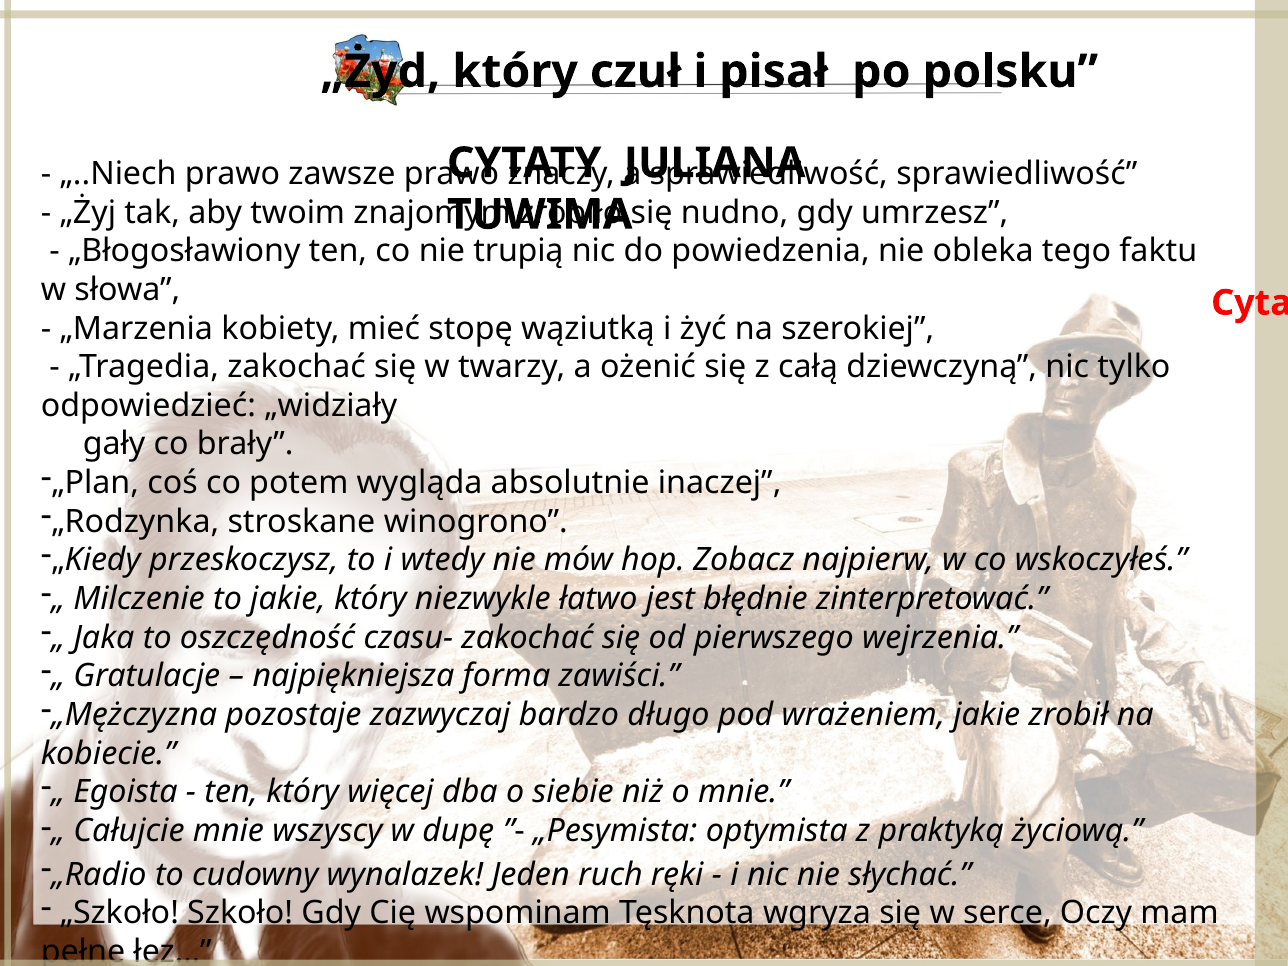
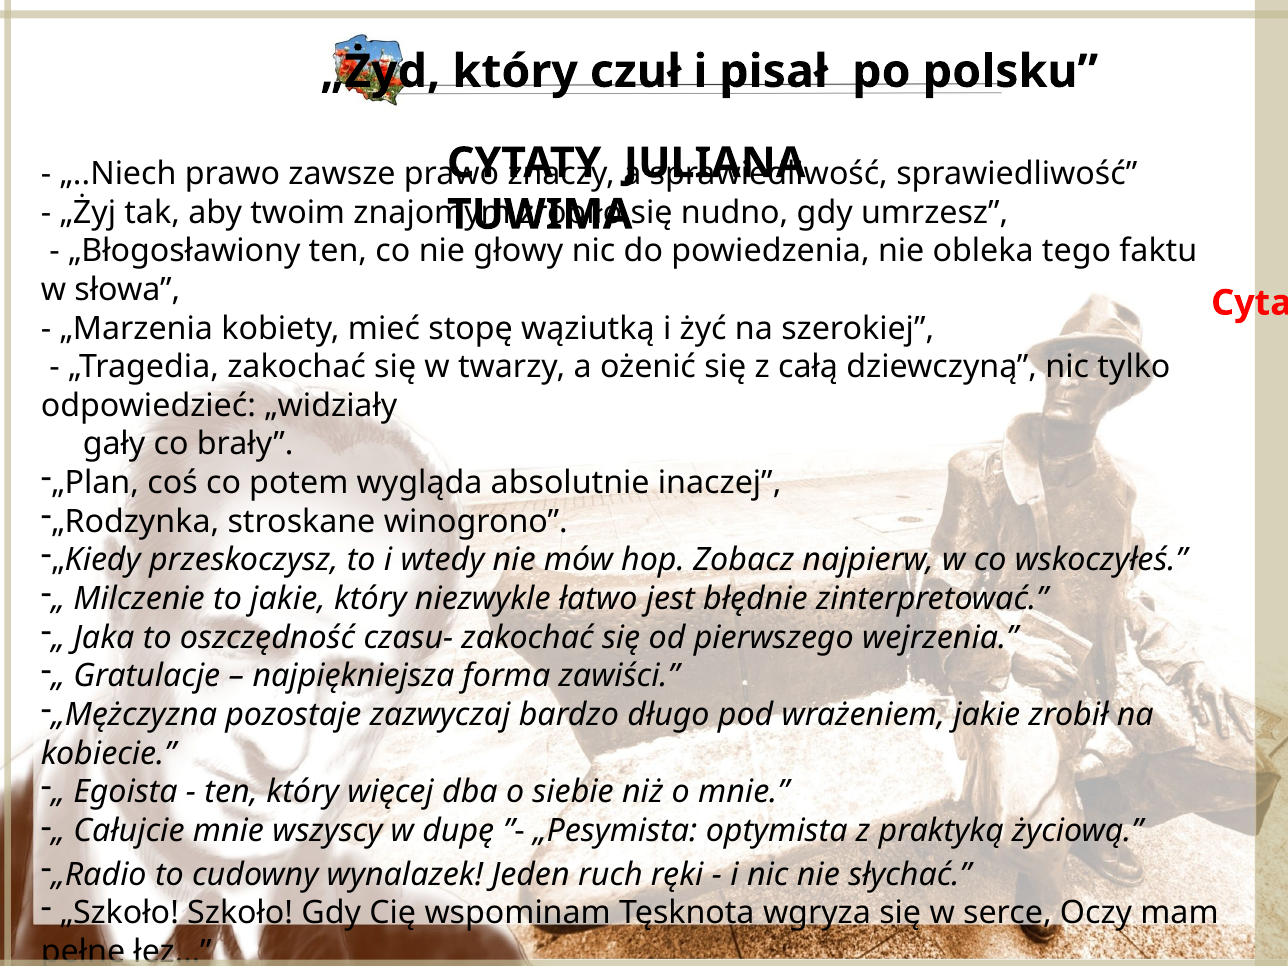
trupią: trupią -> głowy
